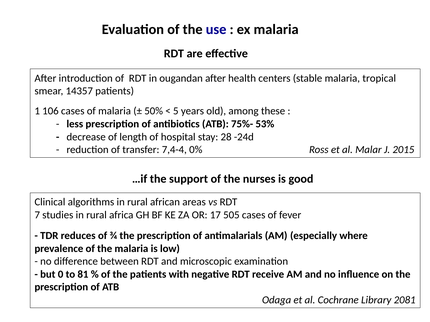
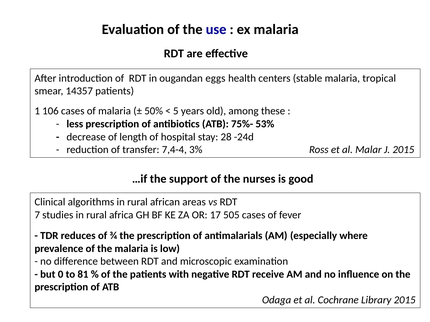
ougandan after: after -> eggs
0%: 0% -> 3%
Library 2081: 2081 -> 2015
